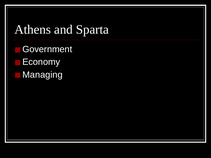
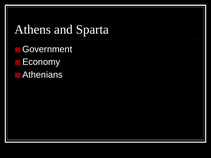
Managing: Managing -> Athenians
